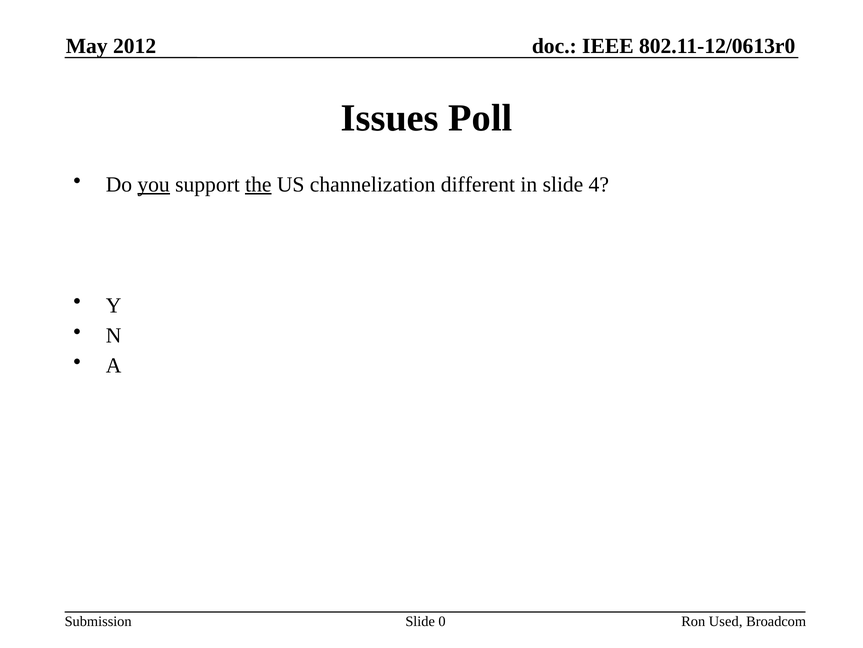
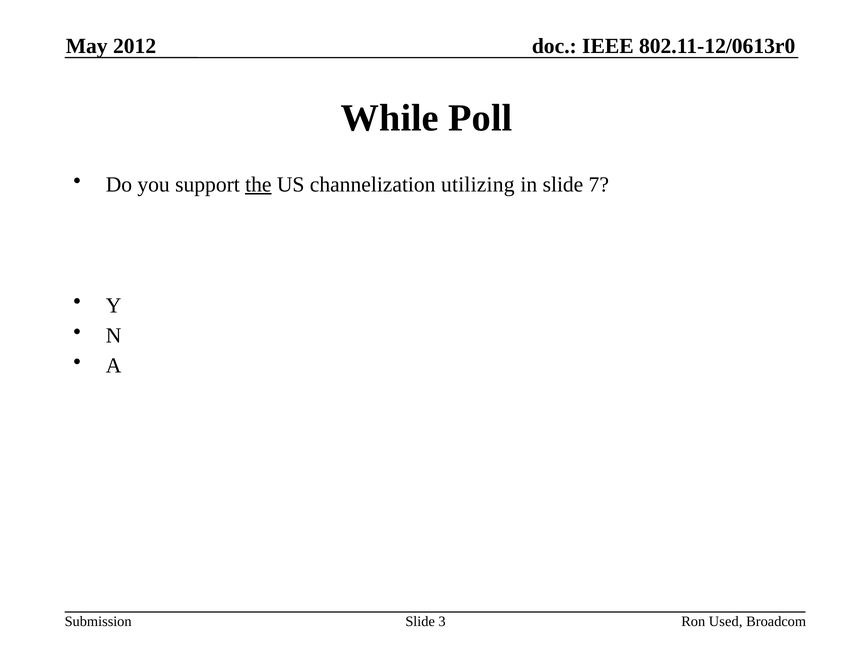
Issues: Issues -> While
you underline: present -> none
different: different -> utilizing
4: 4 -> 7
0: 0 -> 3
